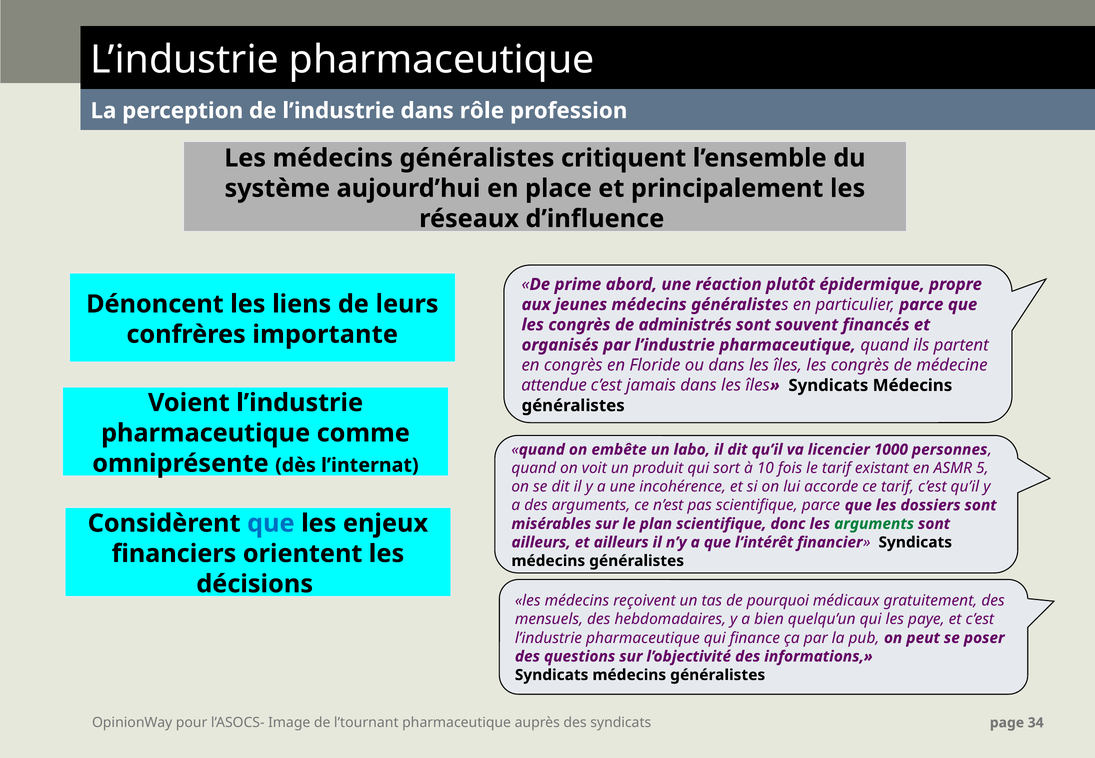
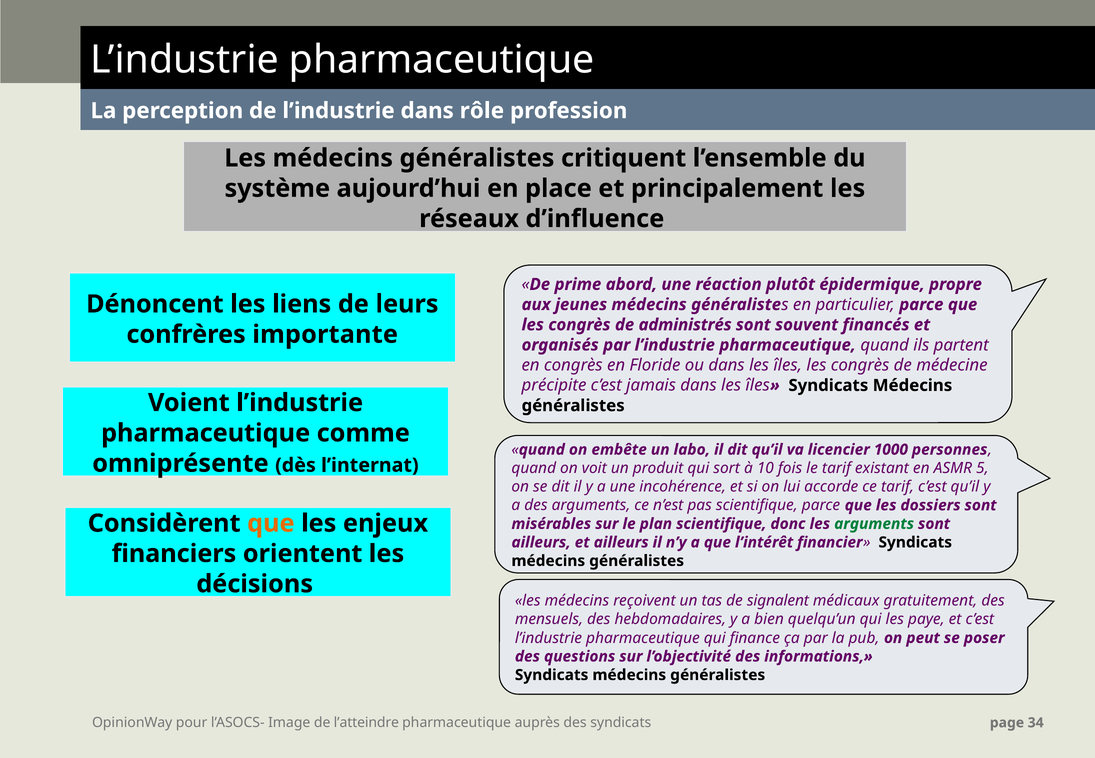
attendue: attendue -> précipite
que at (271, 523) colour: blue -> orange
pourquoi: pourquoi -> signalent
l’tournant: l’tournant -> l’atteindre
